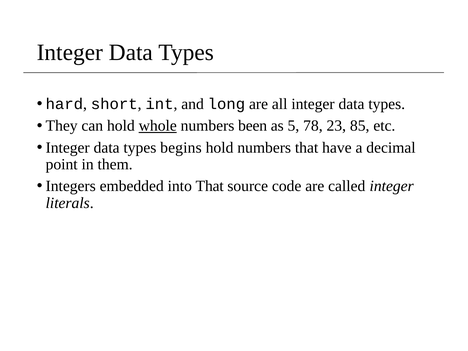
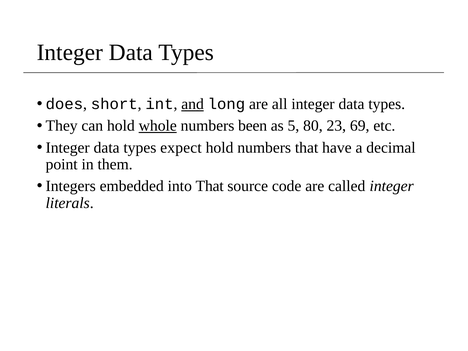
hard: hard -> does
and underline: none -> present
78: 78 -> 80
85: 85 -> 69
begins: begins -> expect
